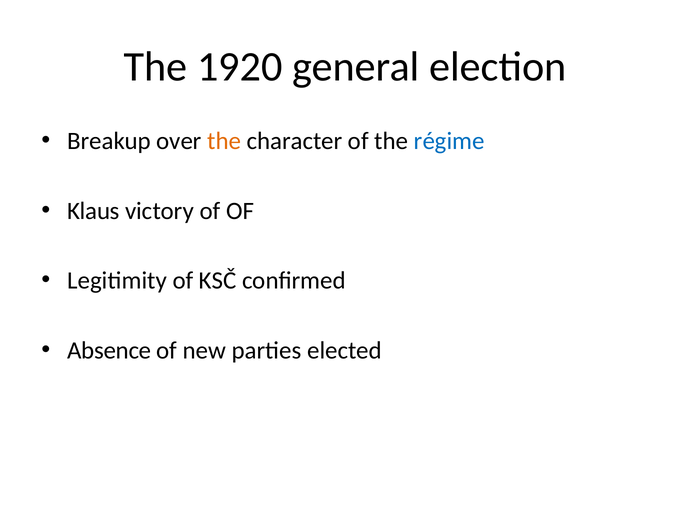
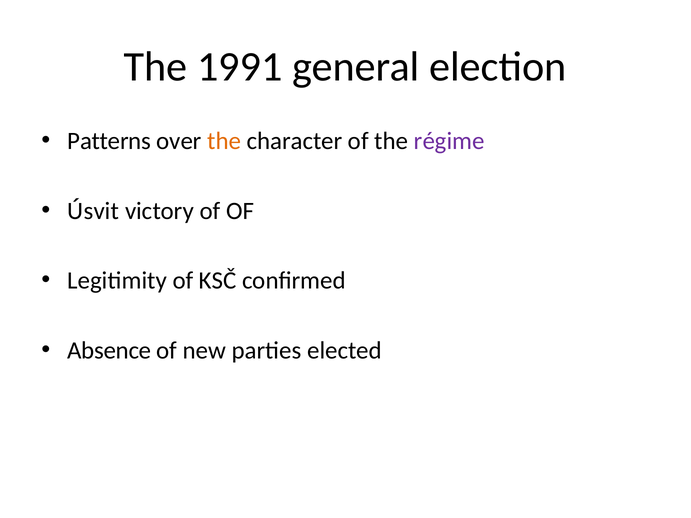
1920: 1920 -> 1991
Breakup: Breakup -> Patterns
régime colour: blue -> purple
Klaus: Klaus -> Úsvit
